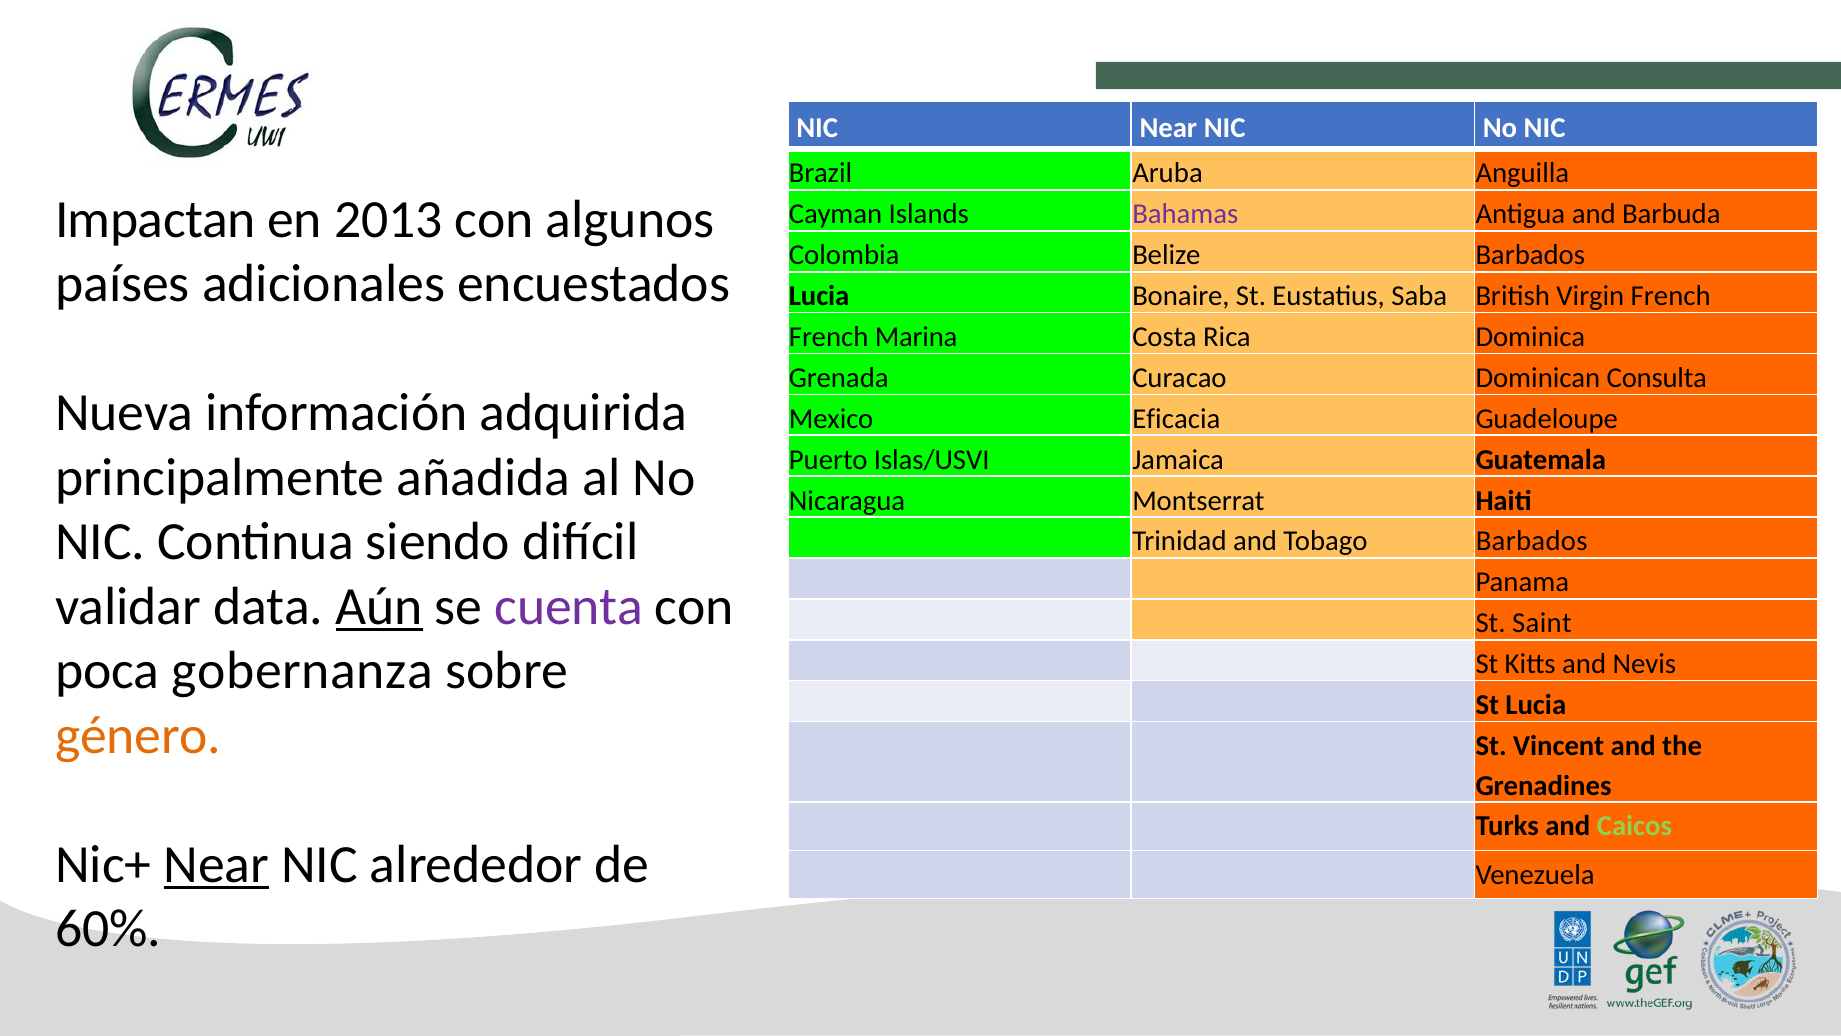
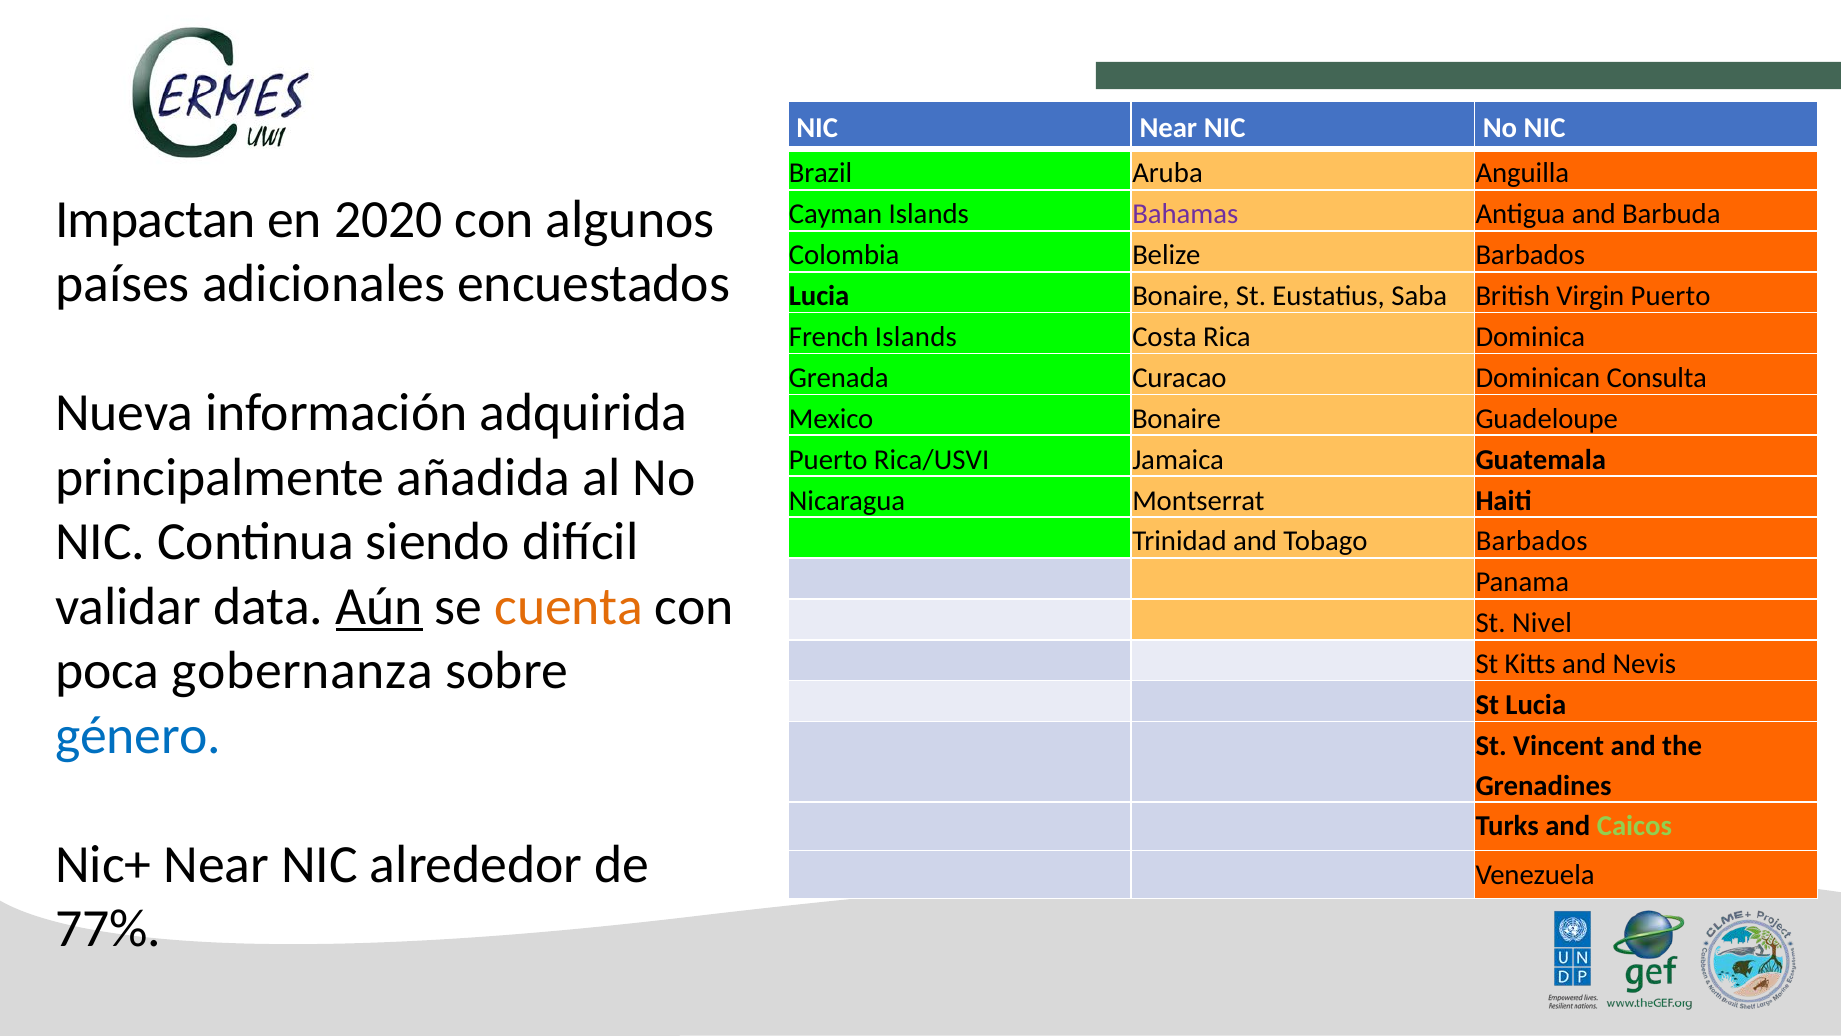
2013: 2013 -> 2020
Virgin French: French -> Puerto
French Marina: Marina -> Islands
Mexico Eficacia: Eficacia -> Bonaire
Islas/USVI: Islas/USVI -> Rica/USVI
cuenta colour: purple -> orange
Saint: Saint -> Nivel
género colour: orange -> blue
Near at (216, 864) underline: present -> none
60%: 60% -> 77%
